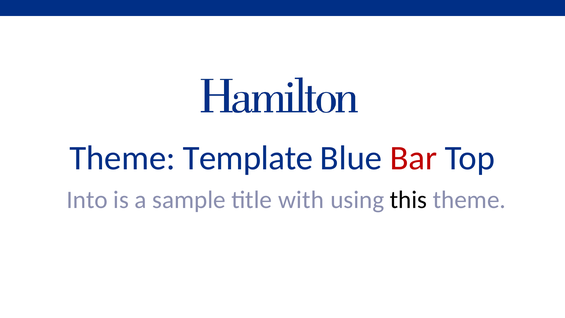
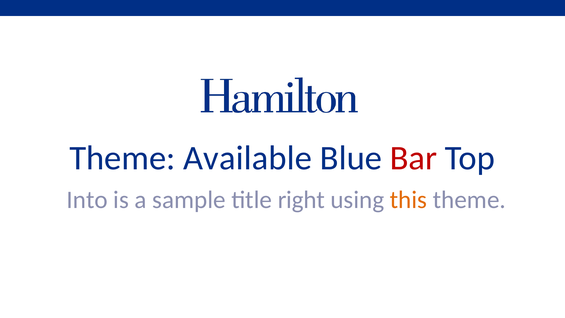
Template: Template -> Available
with: with -> right
this colour: black -> orange
